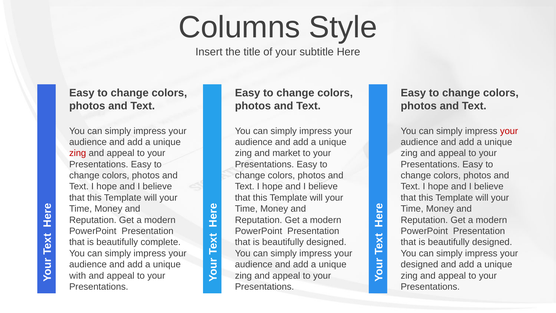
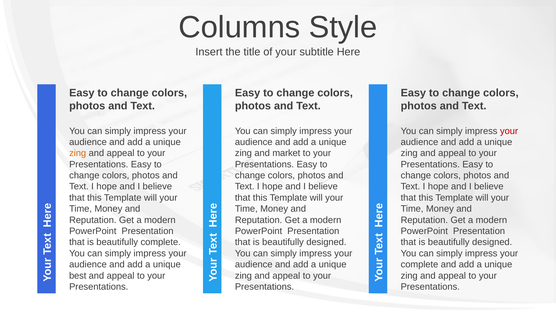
zing at (78, 153) colour: red -> orange
designed at (419, 264): designed -> complete
with: with -> best
